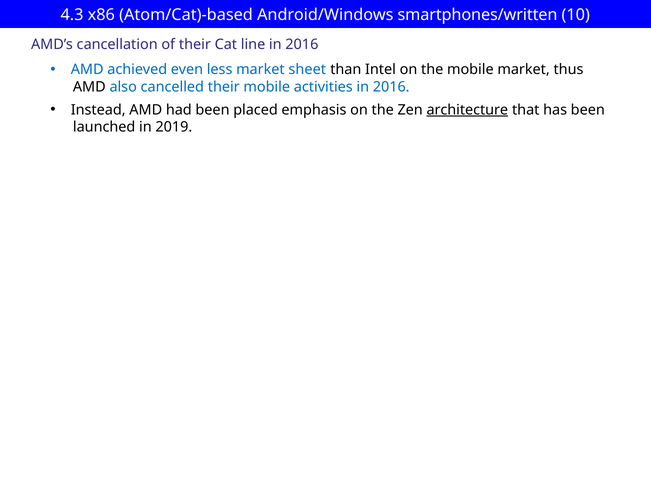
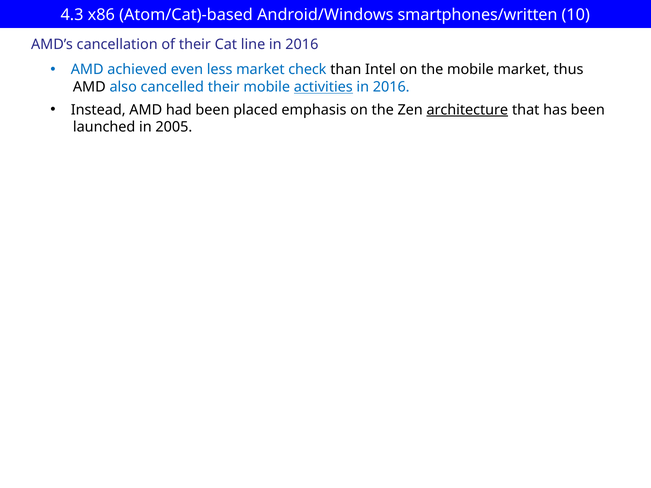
sheet: sheet -> check
activities underline: none -> present
2019: 2019 -> 2005
